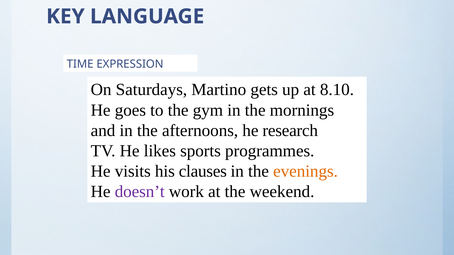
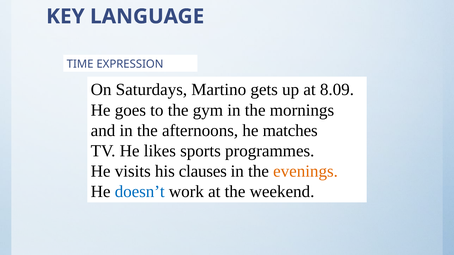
8.10: 8.10 -> 8.09
research: research -> matches
doesn’t colour: purple -> blue
